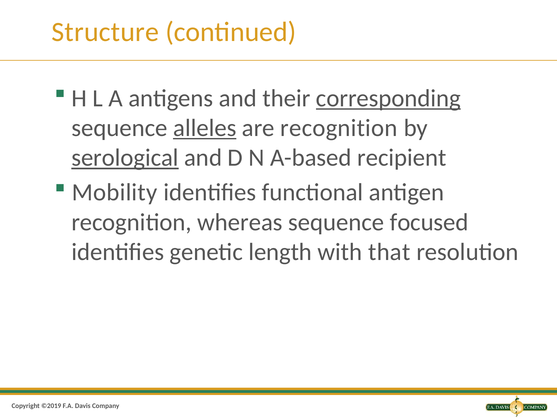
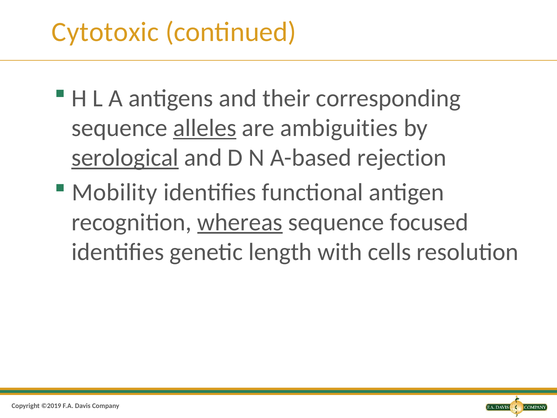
Structure: Structure -> Cytotoxic
corresponding underline: present -> none
are recognition: recognition -> ambiguities
recipient: recipient -> rejection
whereas underline: none -> present
that: that -> cells
